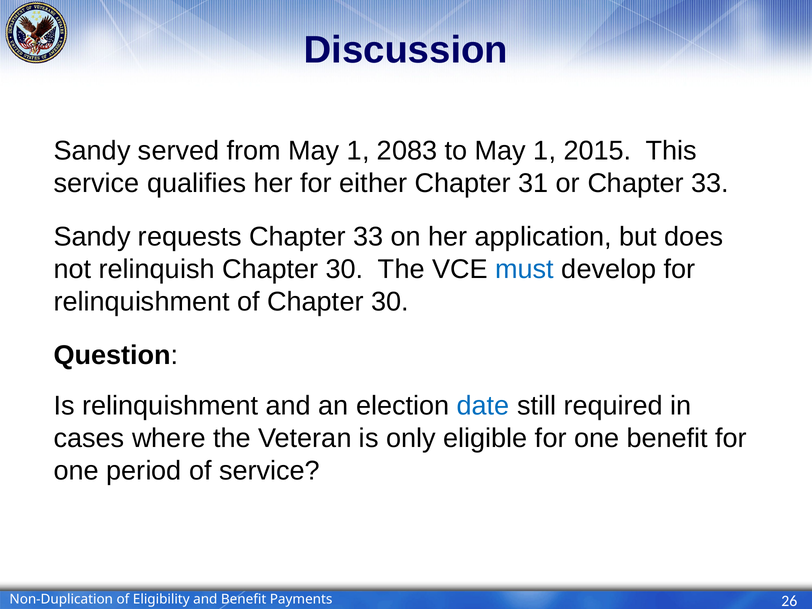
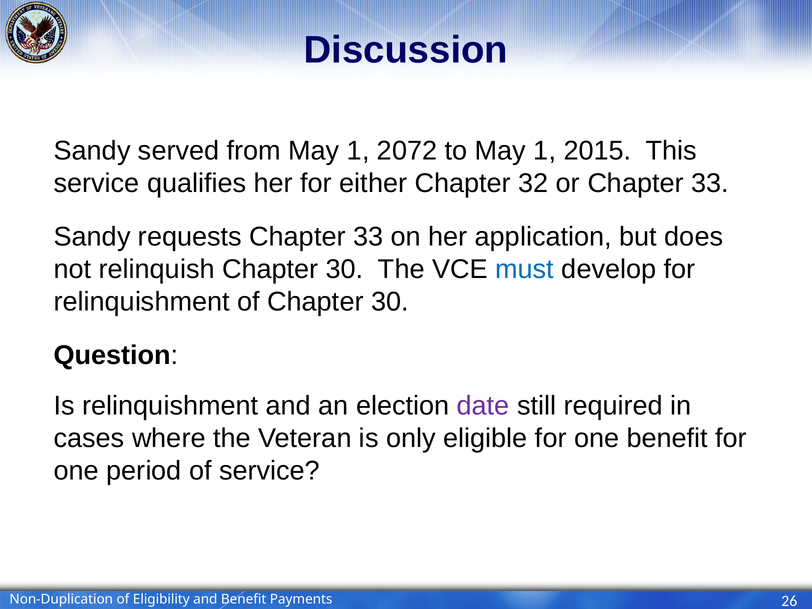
2083: 2083 -> 2072
31: 31 -> 32
date colour: blue -> purple
